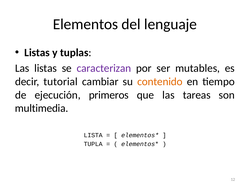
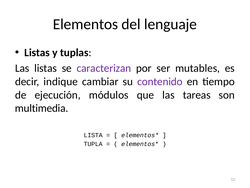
tutorial: tutorial -> indique
contenido colour: orange -> purple
primeros: primeros -> módulos
